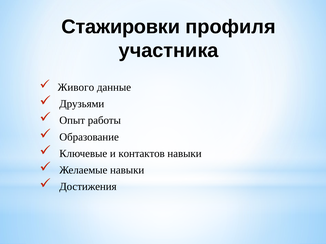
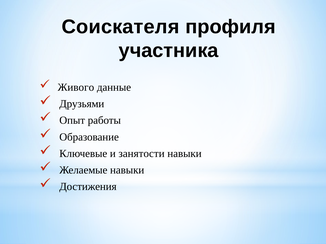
Стажировки: Стажировки -> Соискателя
контактов: контактов -> занятости
